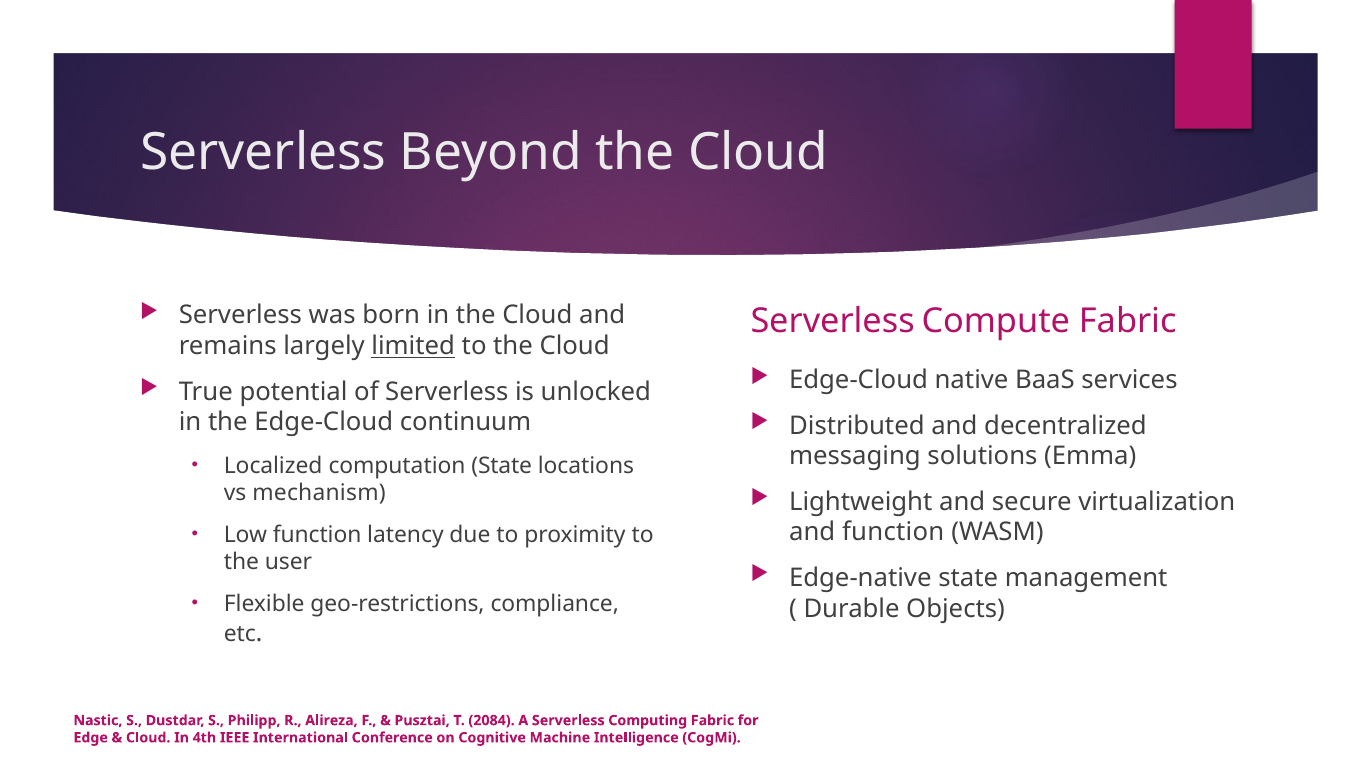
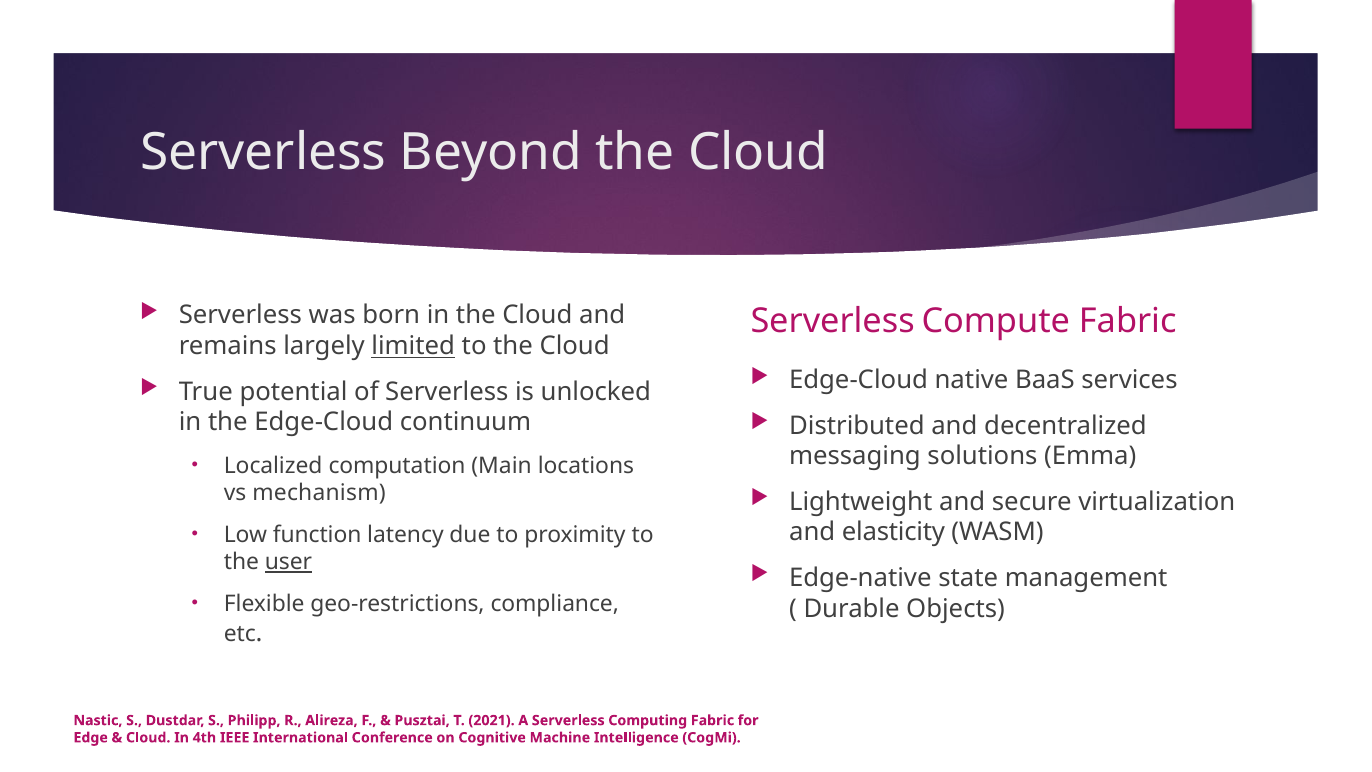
computation State: State -> Main
and function: function -> elasticity
user underline: none -> present
2084: 2084 -> 2021
